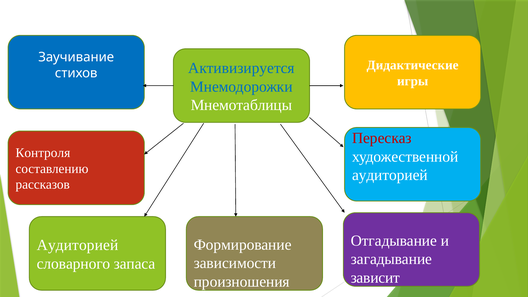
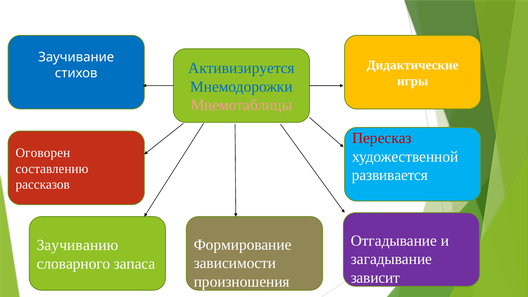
Мнемотаблицы colour: white -> pink
Контроля: Контроля -> Оговорен
аудиторией at (390, 175): аудиторией -> развивается
Аудиторией at (78, 245): Аудиторией -> Заучиванию
